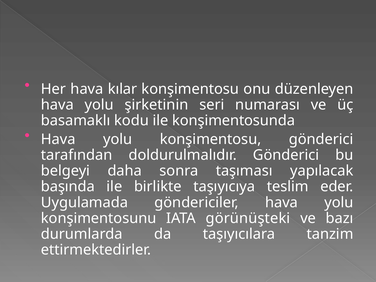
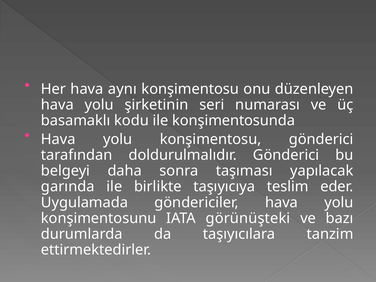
kılar: kılar -> aynı
başında: başında -> garında
